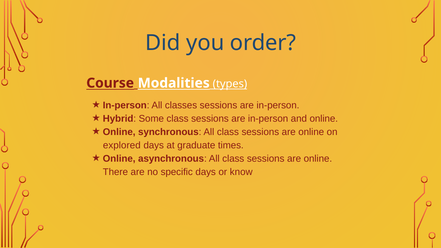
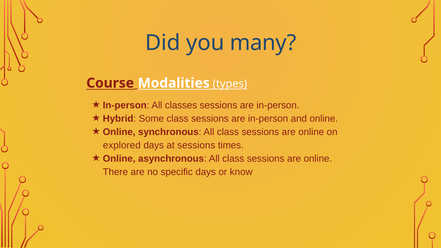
order: order -> many
at graduate: graduate -> sessions
